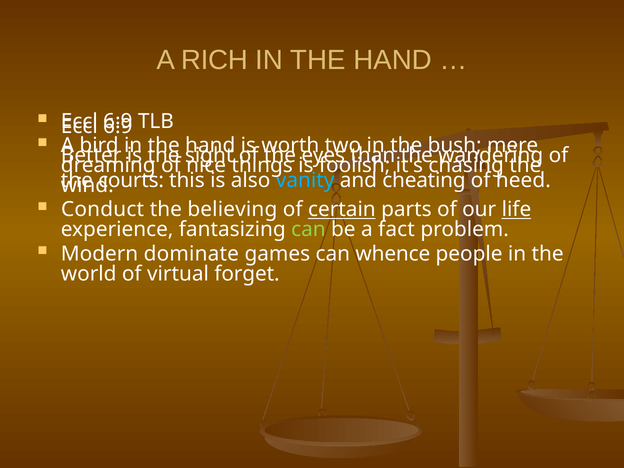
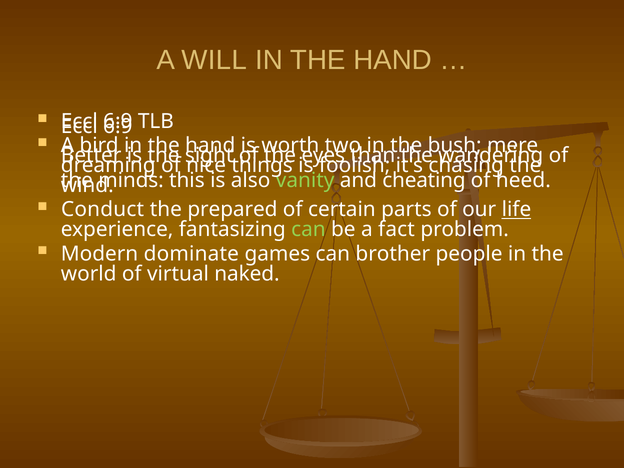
RICH: RICH -> WILL
courts: courts -> minds
vanity colour: light blue -> light green
believing: believing -> prepared
certain underline: present -> none
whence: whence -> brother
forget: forget -> naked
